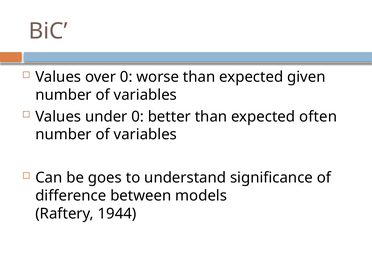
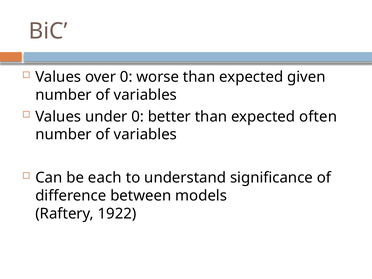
goes: goes -> each
1944: 1944 -> 1922
